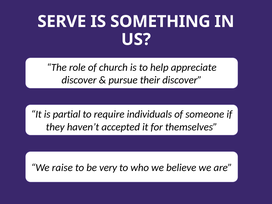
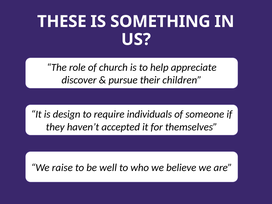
SERVE: SERVE -> THESE
their discover: discover -> children
partial: partial -> design
very: very -> well
